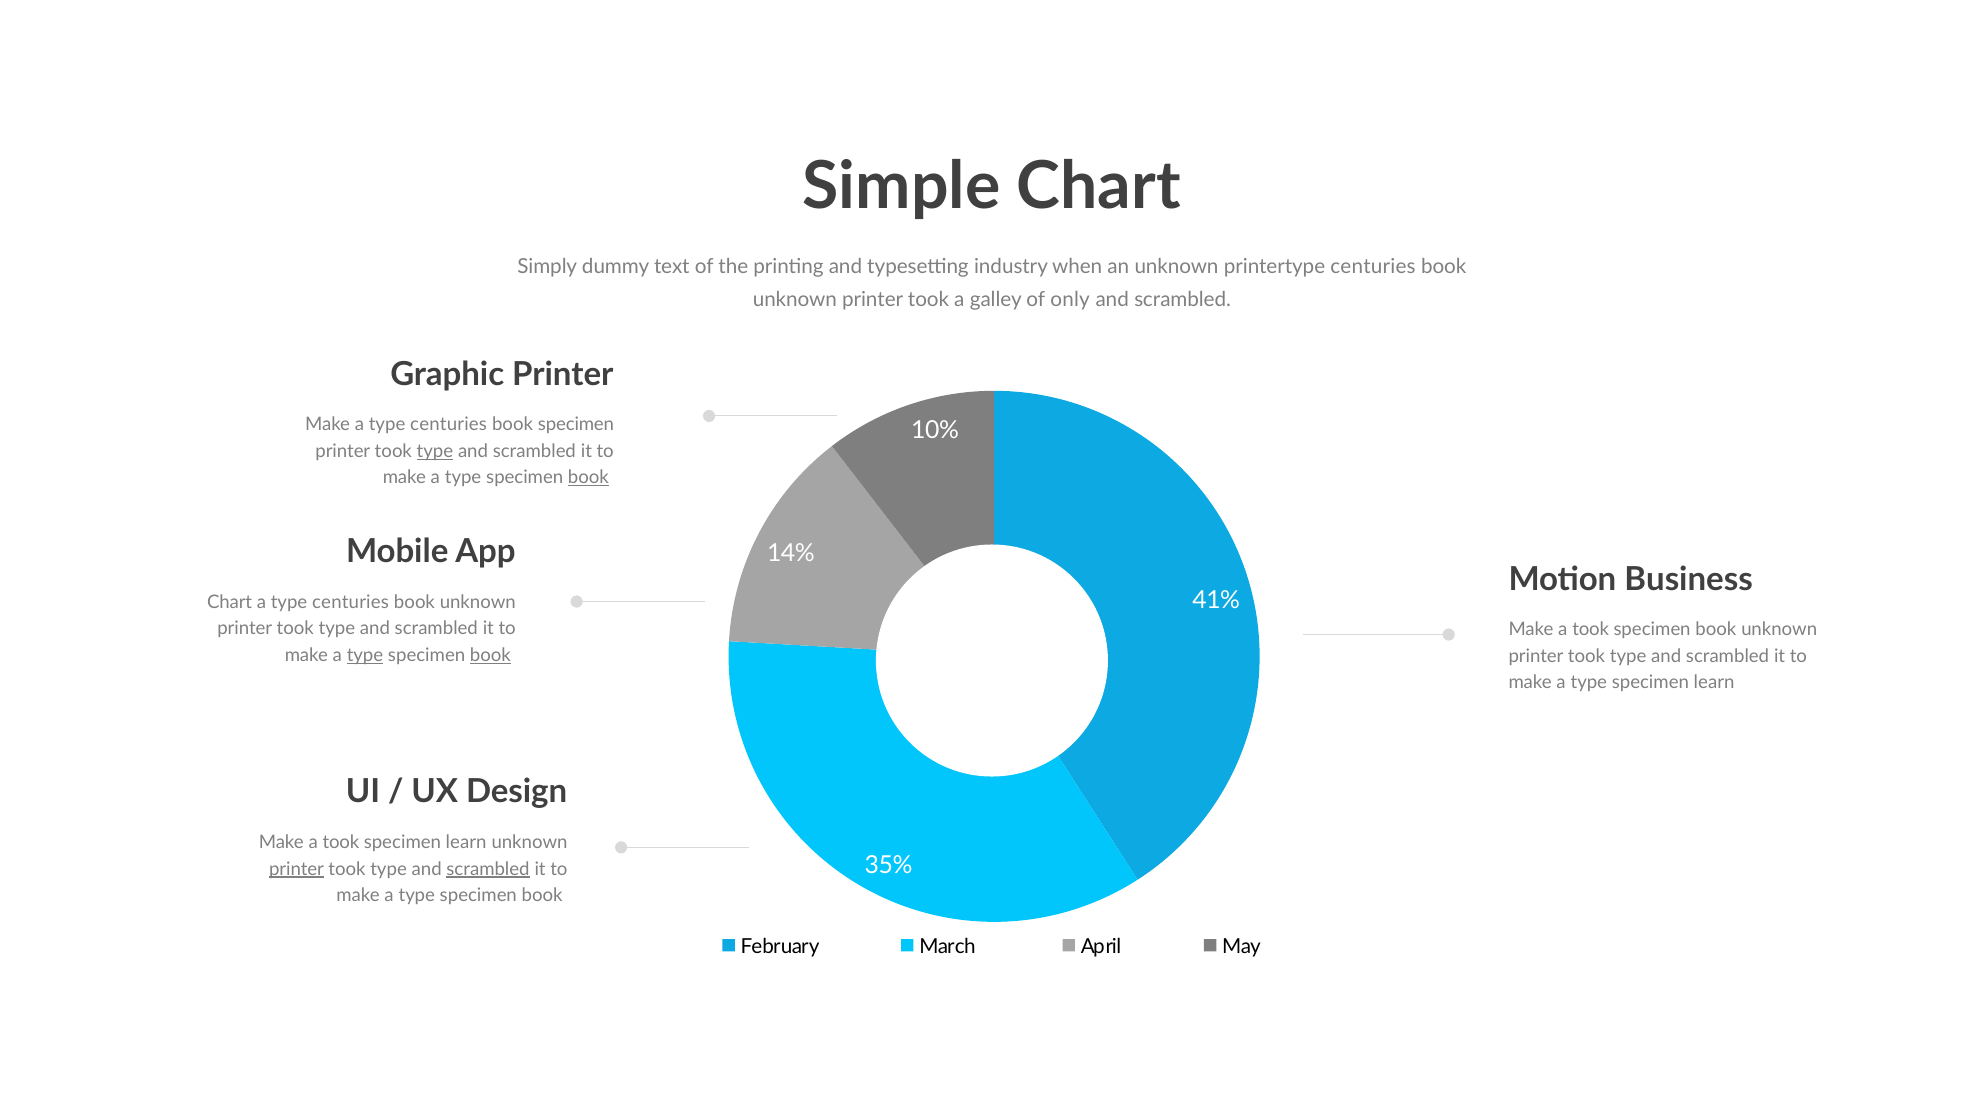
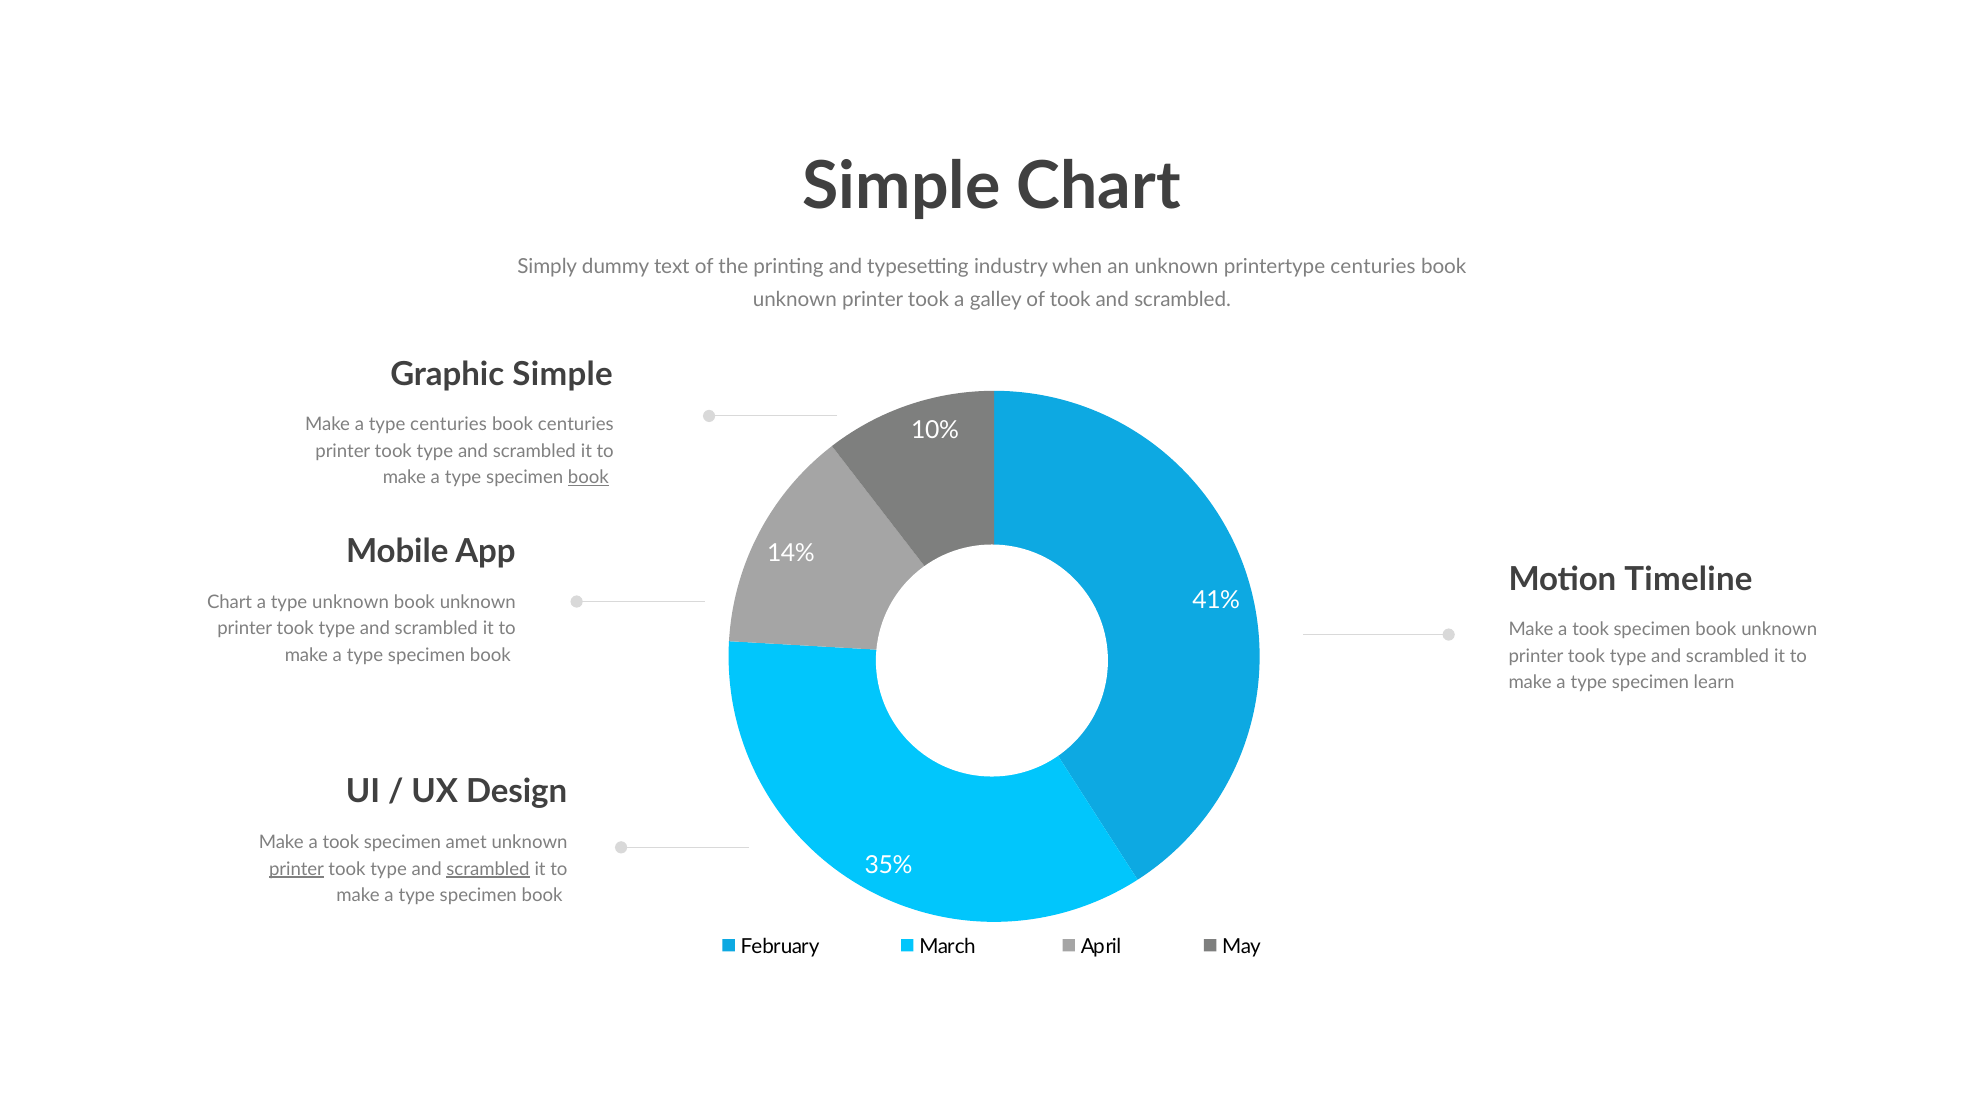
of only: only -> took
Graphic Printer: Printer -> Simple
book specimen: specimen -> centuries
type at (435, 451) underline: present -> none
Business: Business -> Timeline
centuries at (351, 602): centuries -> unknown
type at (365, 655) underline: present -> none
book at (490, 655) underline: present -> none
learn at (466, 842): learn -> amet
